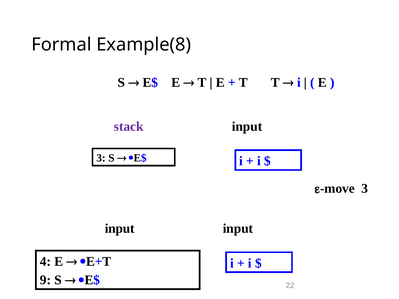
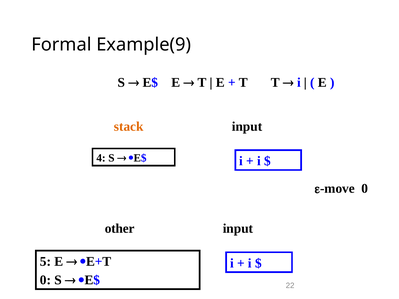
Example(8: Example(8 -> Example(9
stack colour: purple -> orange
3 at (101, 158): 3 -> 4
3 at (365, 189): 3 -> 0
input at (120, 229): input -> other
4: 4 -> 5
9 at (45, 280): 9 -> 0
